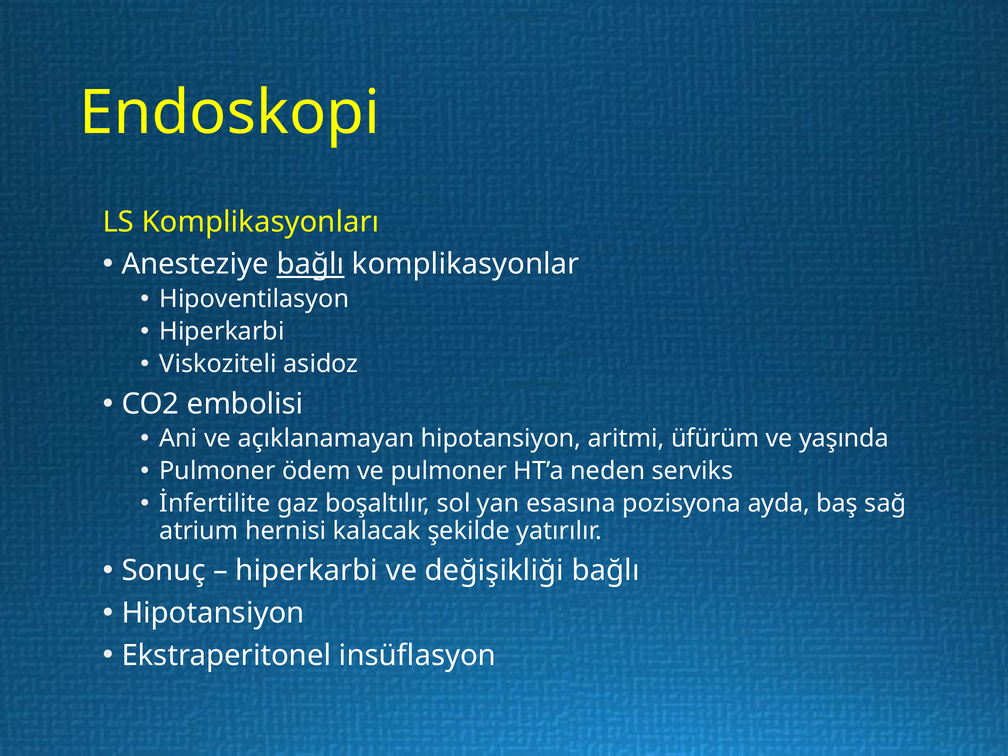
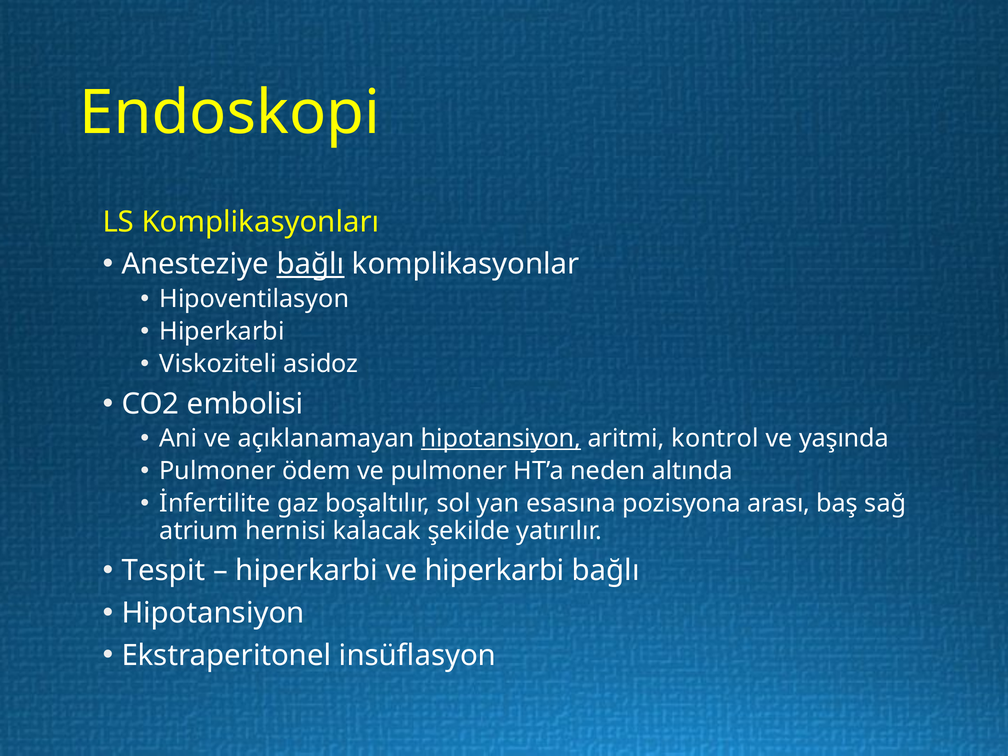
hipotansiyon at (501, 439) underline: none -> present
üfürüm: üfürüm -> kontrol
serviks: serviks -> altında
ayda: ayda -> arası
Sonuç: Sonuç -> Tespit
ve değişikliği: değişikliği -> hiperkarbi
